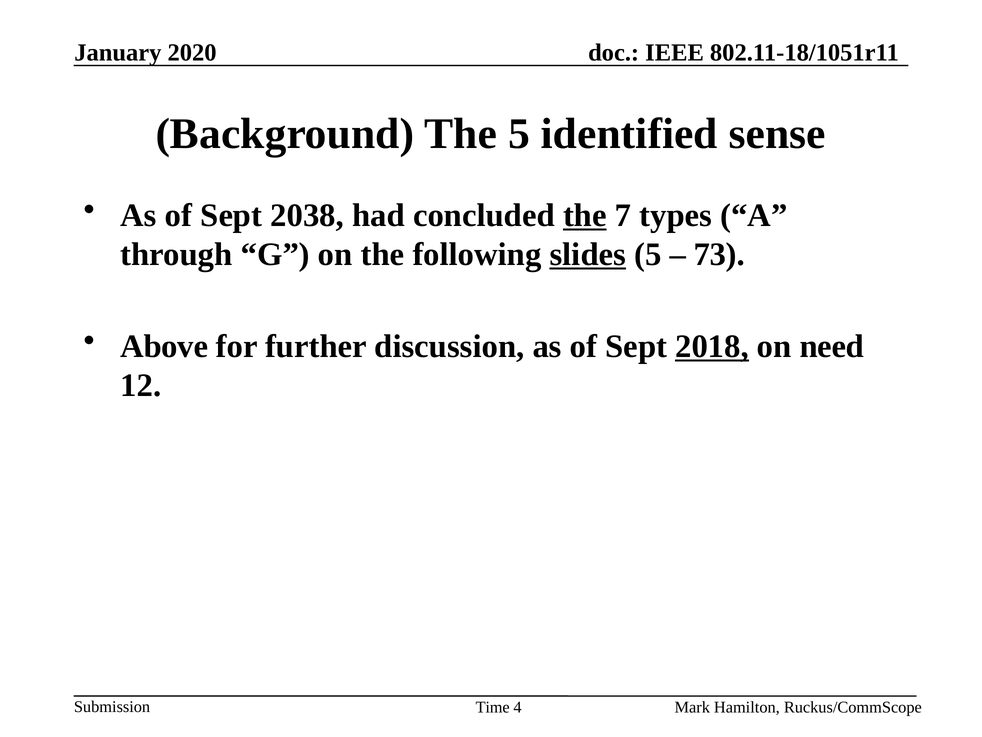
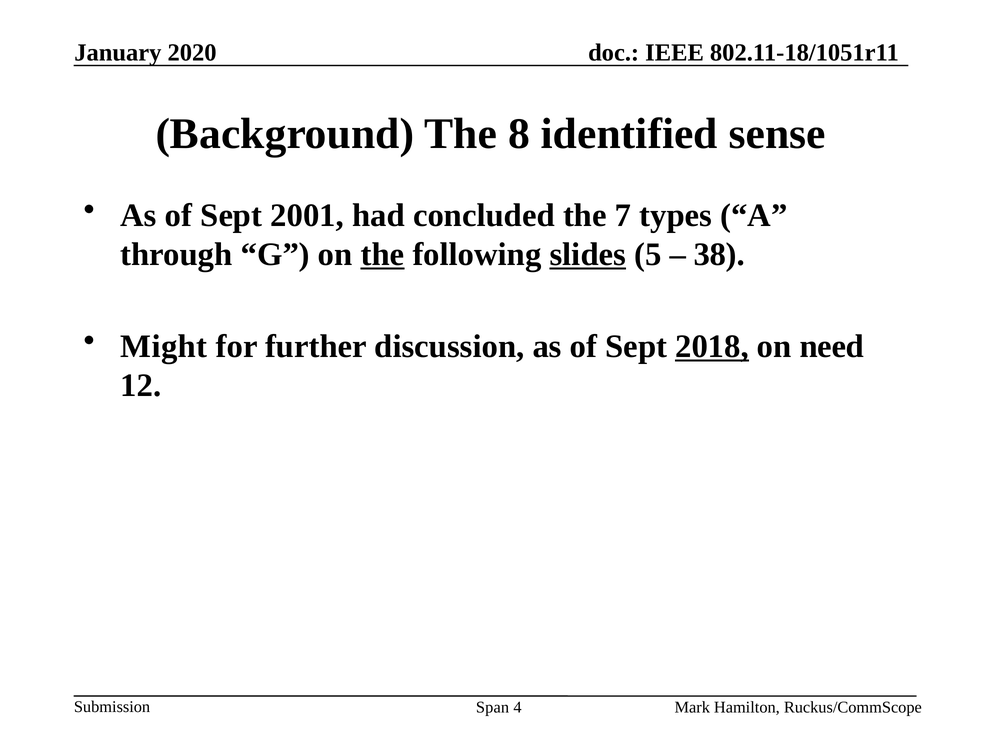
The 5: 5 -> 8
2038: 2038 -> 2001
the at (585, 215) underline: present -> none
the at (383, 254) underline: none -> present
73: 73 -> 38
Above: Above -> Might
Time: Time -> Span
